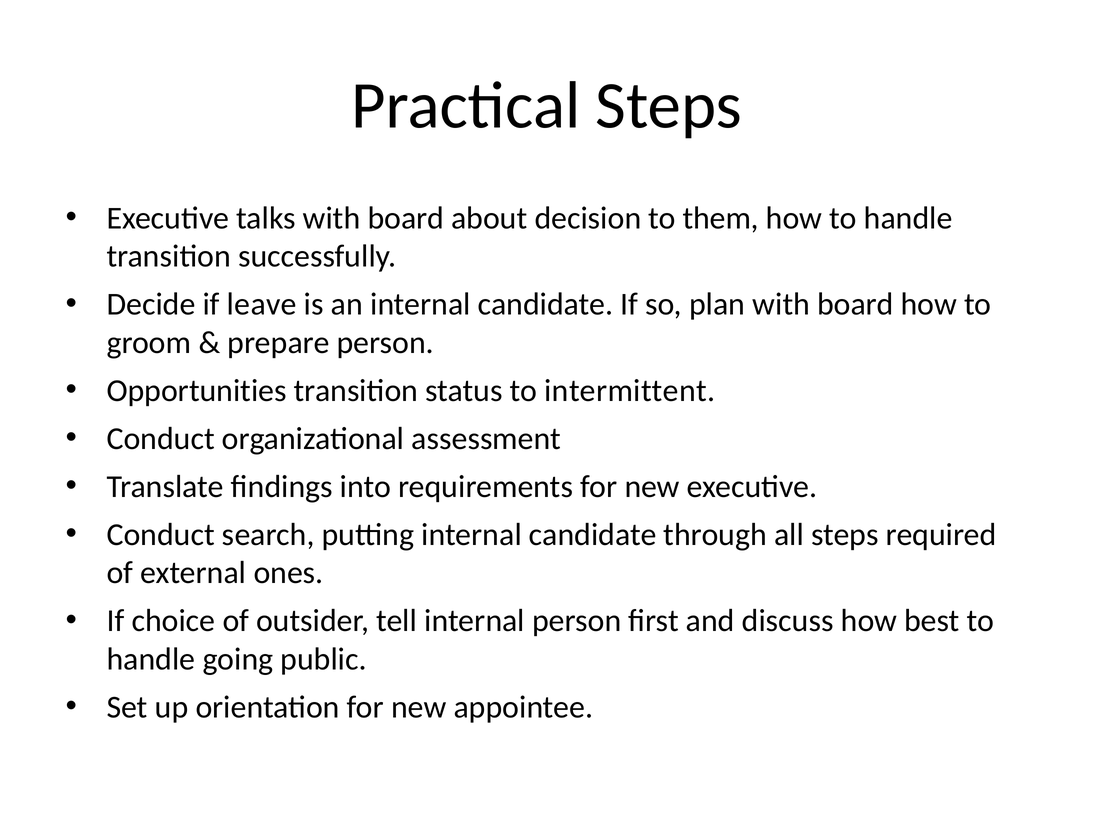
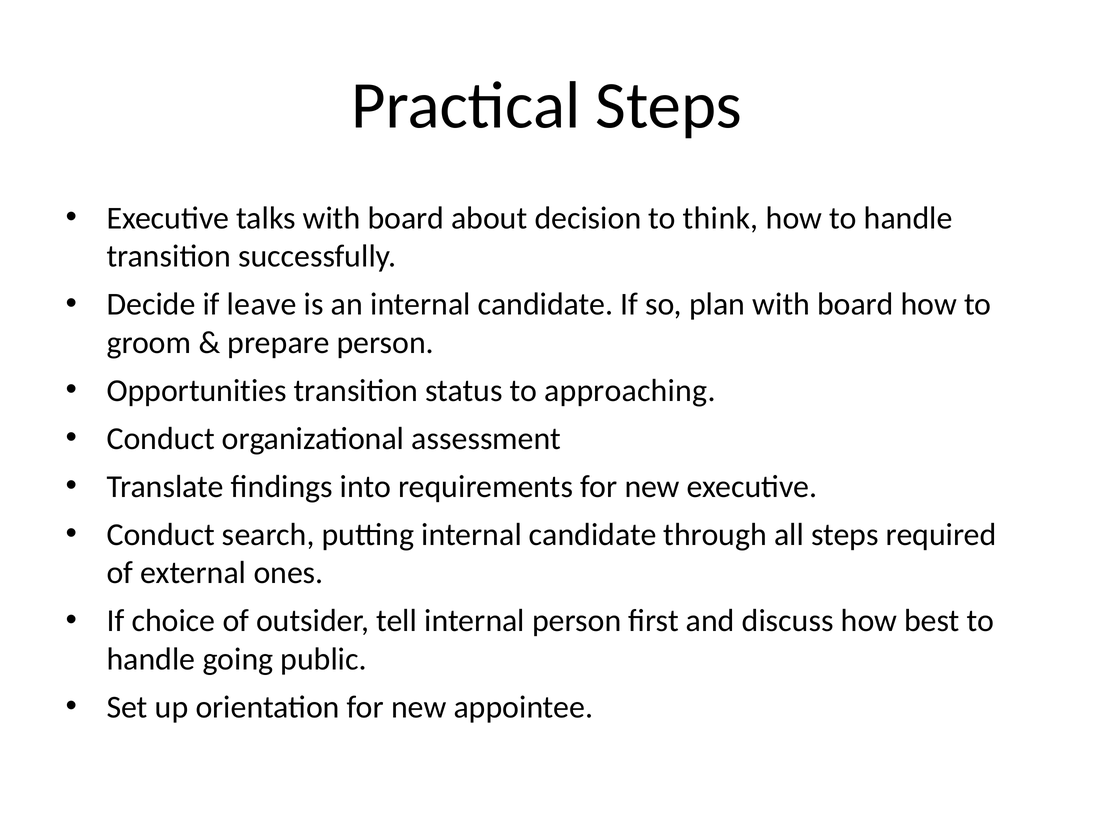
them: them -> think
intermittent: intermittent -> approaching
